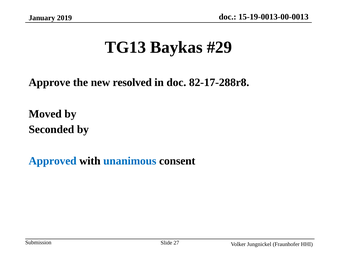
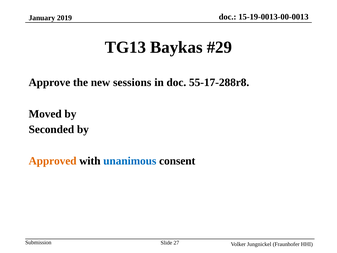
resolved: resolved -> sessions
82-17-288r8: 82-17-288r8 -> 55-17-288r8
Approved colour: blue -> orange
